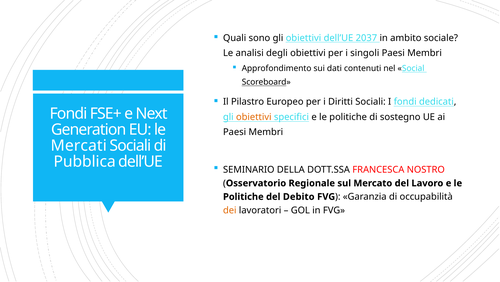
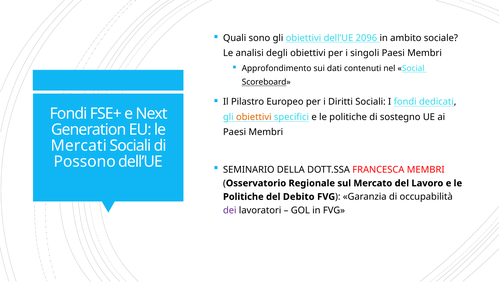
2037: 2037 -> 2096
Pubblica: Pubblica -> Possono
FRANCESCA NOSTRO: NOSTRO -> MEMBRI
dei colour: orange -> purple
